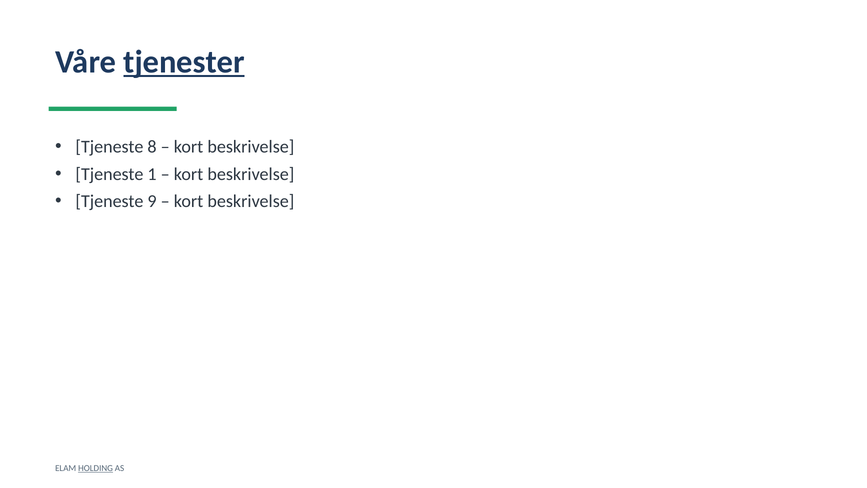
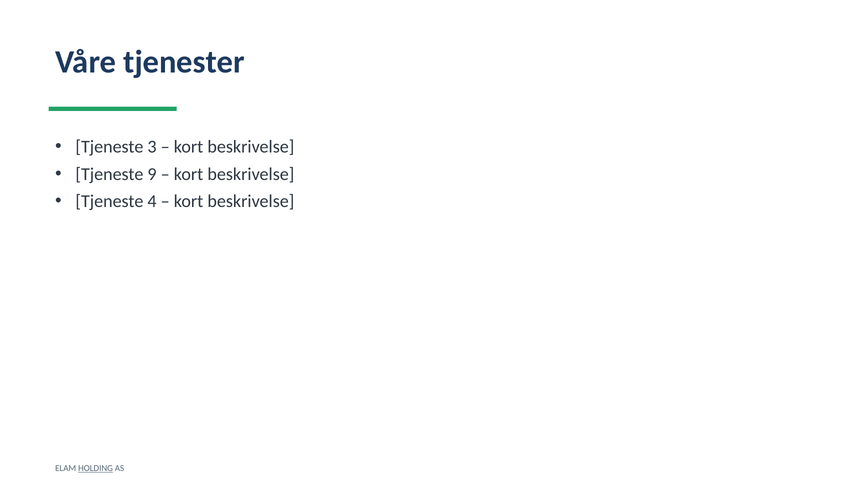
tjenester underline: present -> none
8: 8 -> 3
1: 1 -> 9
9: 9 -> 4
